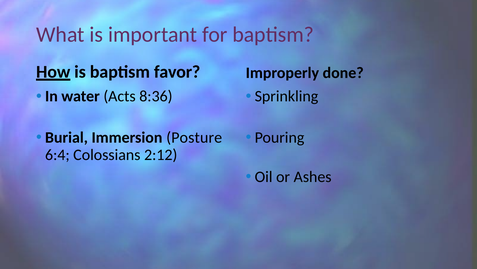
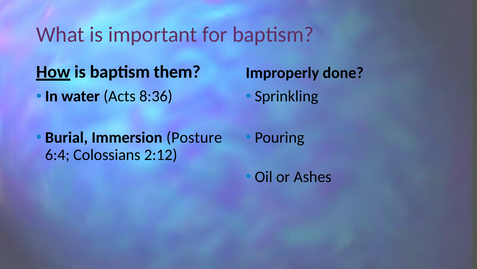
favor: favor -> them
